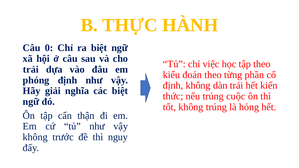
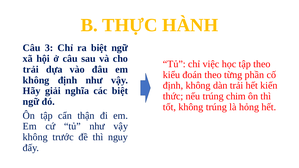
0: 0 -> 3
phóng at (36, 80): phóng -> không
cuộc: cuộc -> chim
